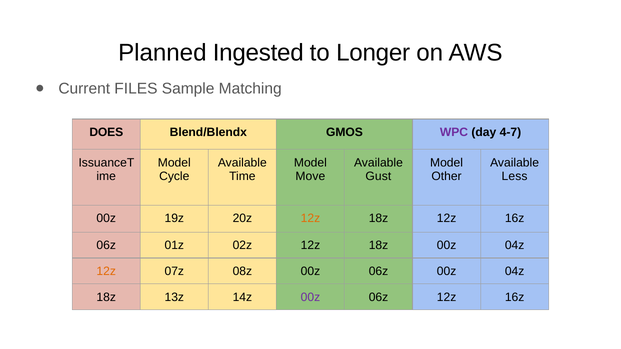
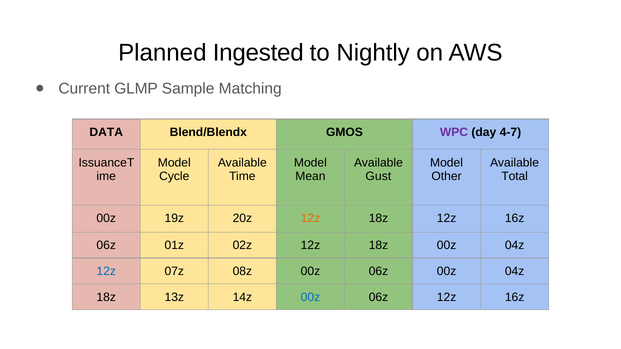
Longer: Longer -> Nightly
FILES: FILES -> GLMP
DOES: DOES -> DATA
Move: Move -> Mean
Less: Less -> Total
12z at (106, 271) colour: orange -> blue
00z at (310, 297) colour: purple -> blue
